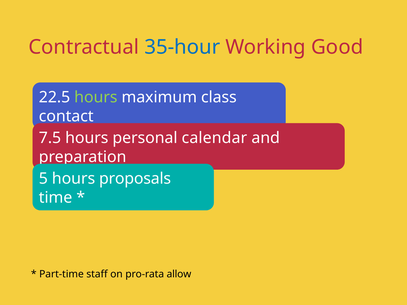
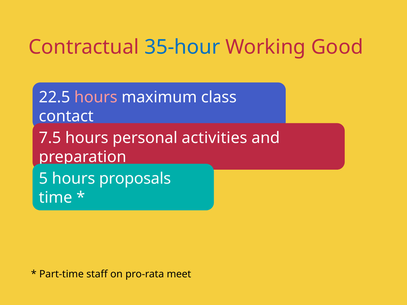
hours at (96, 97) colour: light green -> pink
calendar: calendar -> activities
allow: allow -> meet
